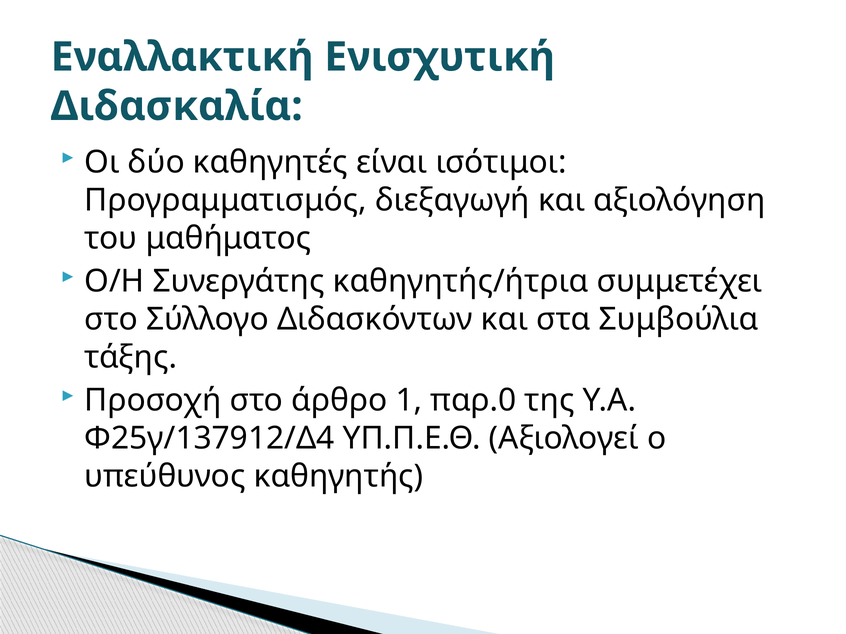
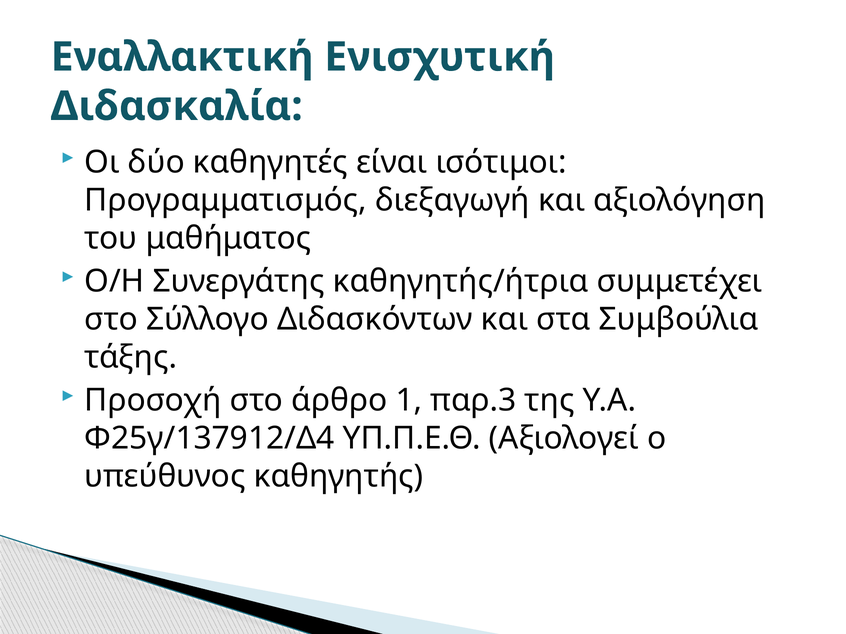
παρ.0: παρ.0 -> παρ.3
